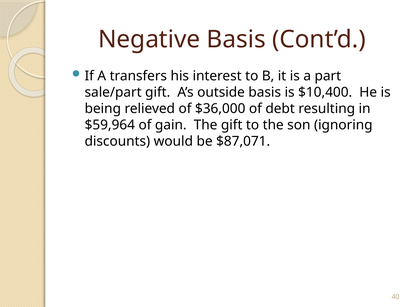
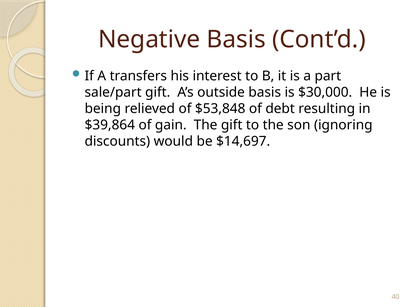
$10,400: $10,400 -> $30,000
$36,000: $36,000 -> $53,848
$59,964: $59,964 -> $39,864
$87,071: $87,071 -> $14,697
